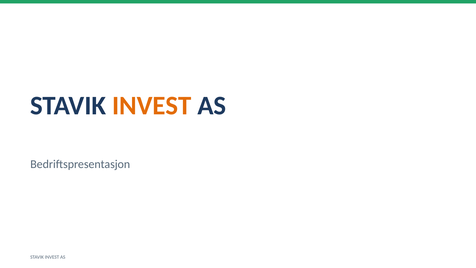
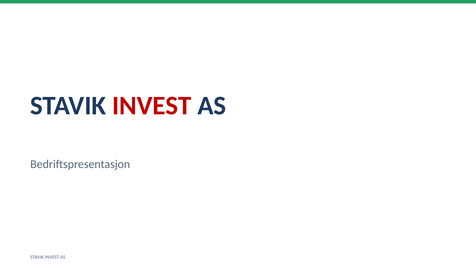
INVEST at (152, 106) colour: orange -> red
